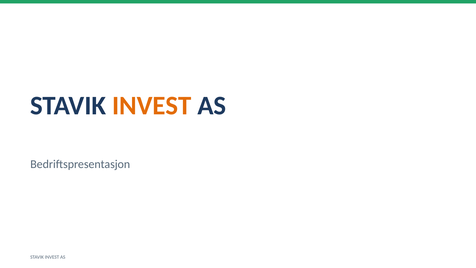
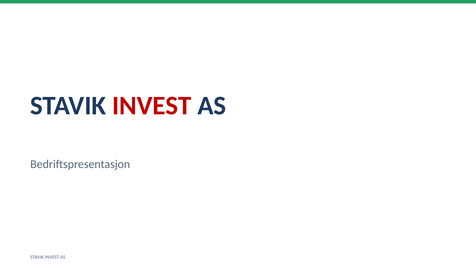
INVEST at (152, 106) colour: orange -> red
